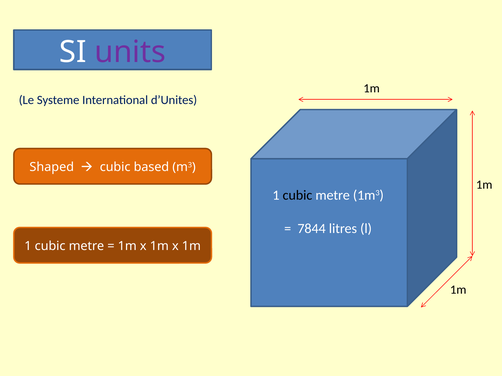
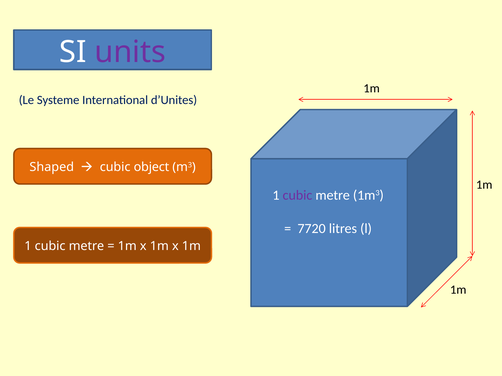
based: based -> object
cubic at (297, 195) colour: black -> purple
7844: 7844 -> 7720
